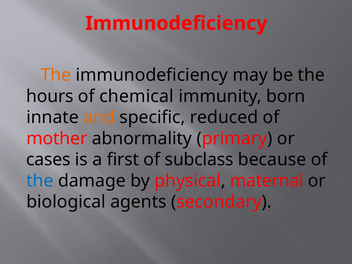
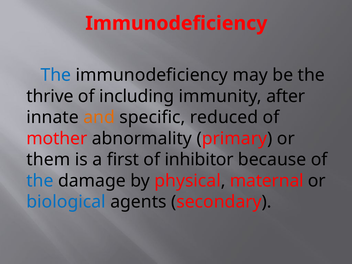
The at (56, 75) colour: orange -> blue
hours: hours -> thrive
chemical: chemical -> including
born: born -> after
cases: cases -> them
subclass: subclass -> inhibitor
biological colour: black -> blue
